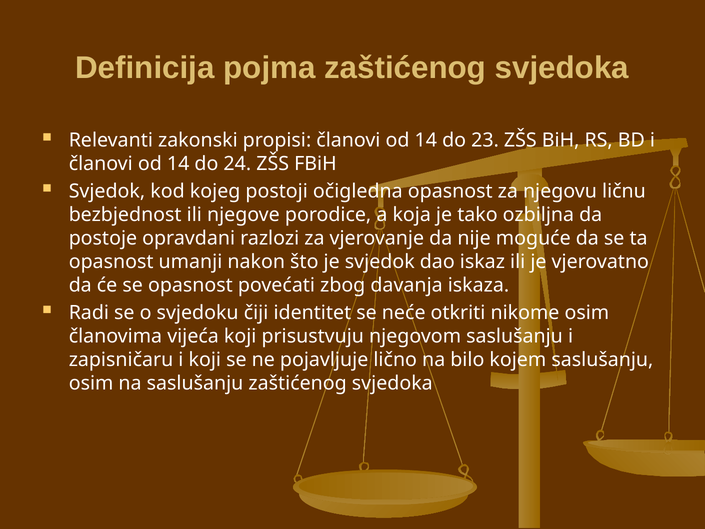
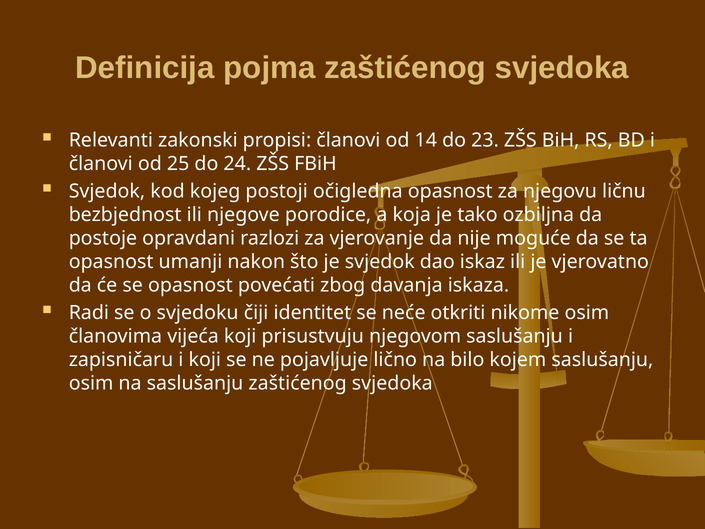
14 at (178, 164): 14 -> 25
